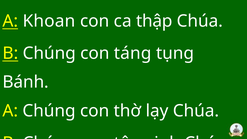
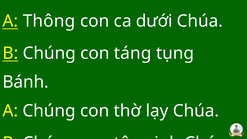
Khoan: Khoan -> Thông
thập: thập -> dưới
